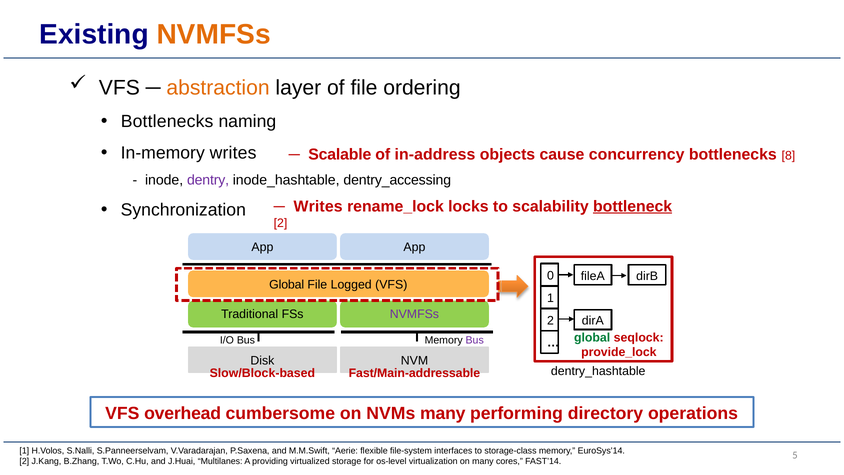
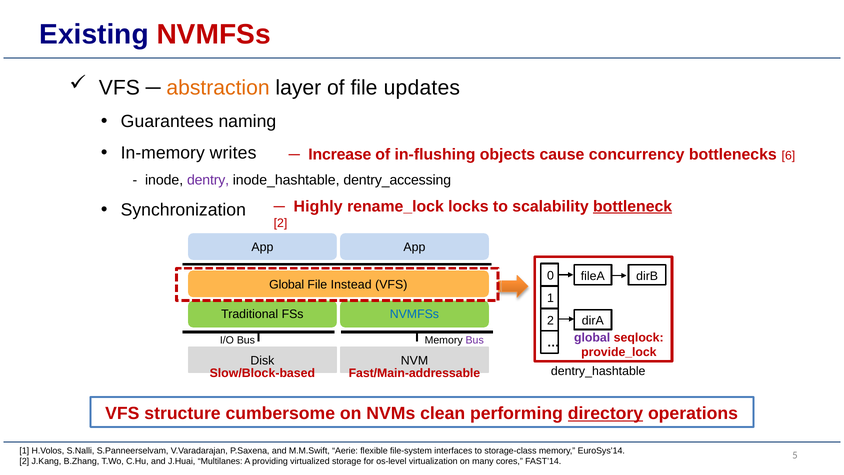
NVMFSs at (214, 34) colour: orange -> red
ordering: ordering -> updates
Bottlenecks at (167, 121): Bottlenecks -> Guarantees
Scalable: Scalable -> Increase
in-address: in-address -> in-flushing
8: 8 -> 6
Writes at (318, 206): Writes -> Highly
Logged: Logged -> Instead
NVMFSs at (414, 314) colour: purple -> blue
global at (592, 337) colour: green -> purple
overhead: overhead -> structure
NVMs many: many -> clean
directory underline: none -> present
